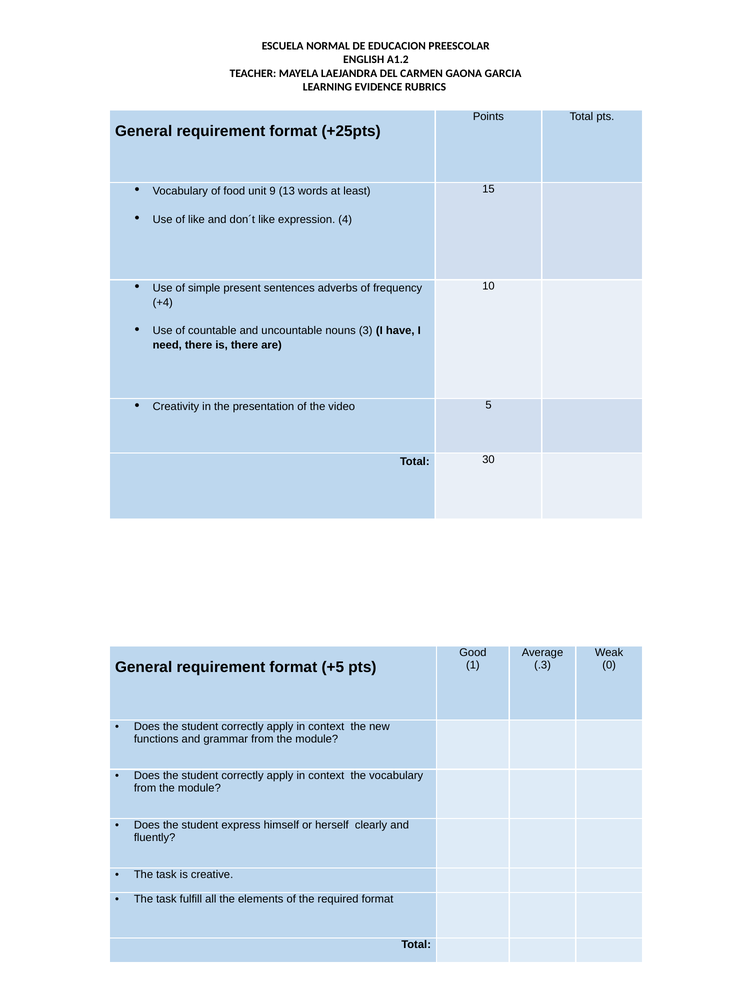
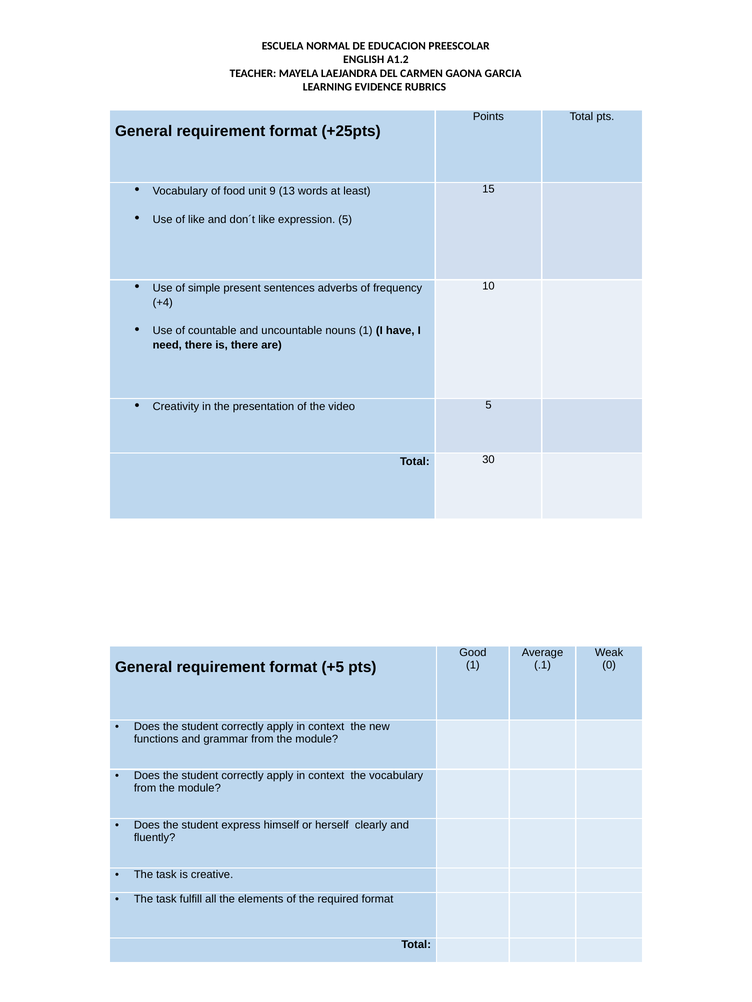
expression 4: 4 -> 5
nouns 3: 3 -> 1
.3: .3 -> .1
